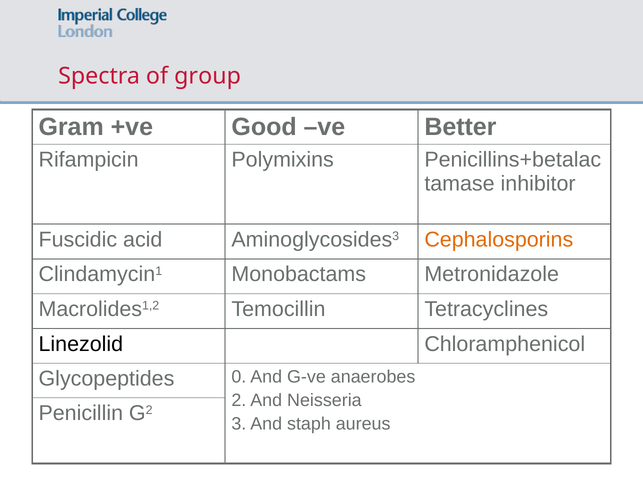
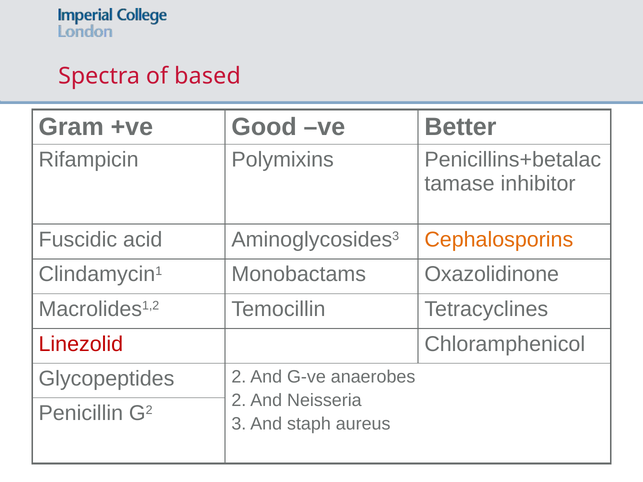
group: group -> based
Metronidazole: Metronidazole -> Oxazolidinone
Linezolid colour: black -> red
Glycopeptides 0: 0 -> 2
